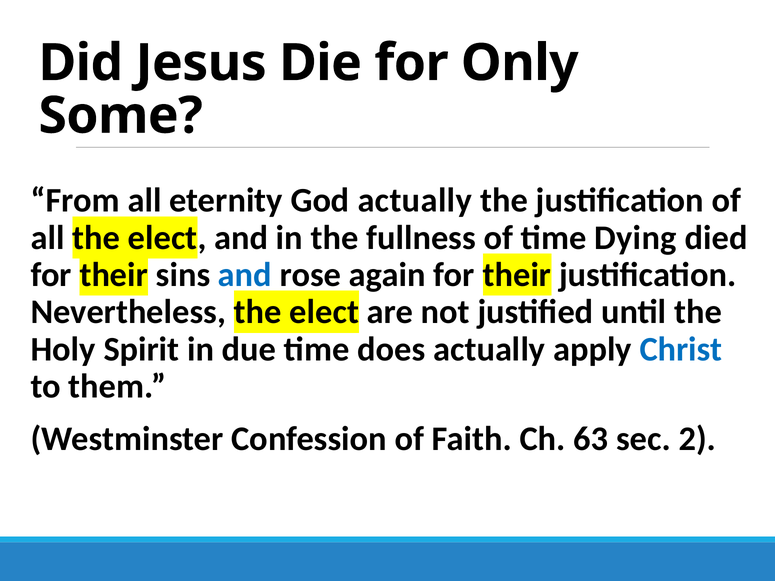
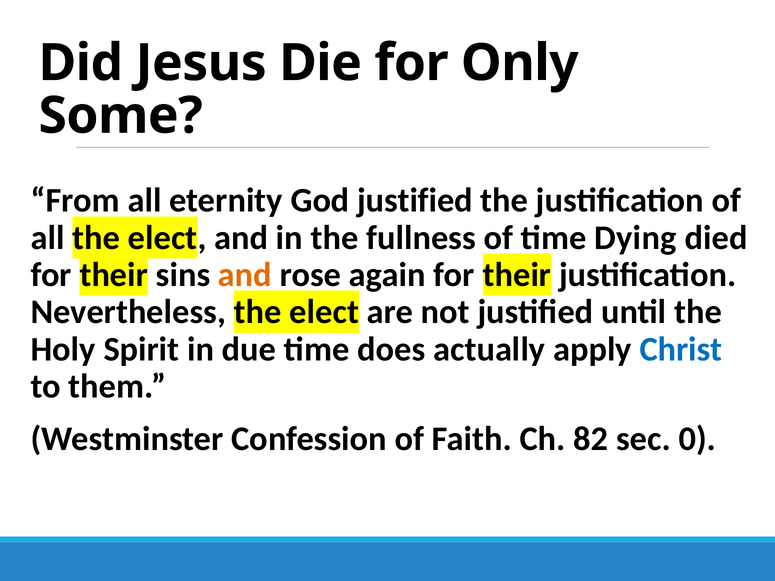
God actually: actually -> justified
and at (245, 275) colour: blue -> orange
63: 63 -> 82
2: 2 -> 0
